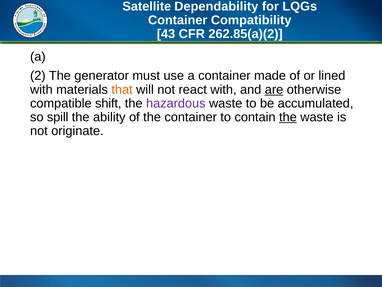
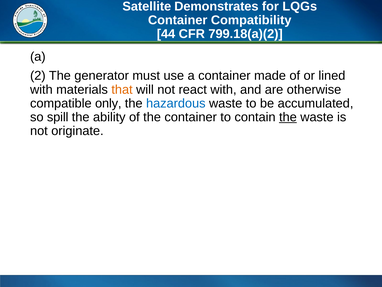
Dependability: Dependability -> Demonstrates
43: 43 -> 44
262.85(a)(2: 262.85(a)(2 -> 799.18(a)(2
are underline: present -> none
shift: shift -> only
hazardous colour: purple -> blue
